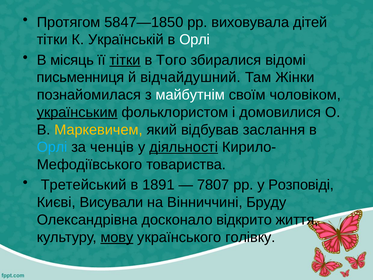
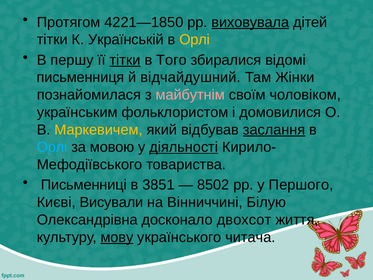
5847—1850: 5847—1850 -> 4221—1850
виховувала underline: none -> present
Орлі at (195, 40) colour: white -> yellow
місяць: місяць -> першу
майбутнім colour: white -> pink
українським underline: present -> none
заслання underline: none -> present
ченців: ченців -> мовою
Третейський: Третейський -> Письменниці
1891: 1891 -> 3851
7807: 7807 -> 8502
Розповіді: Розповіді -> Першого
Бруду: Бруду -> Білую
відкрито: відкрито -> двохсот
голівку: голівку -> читача
